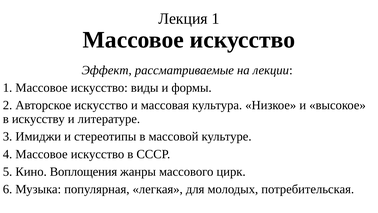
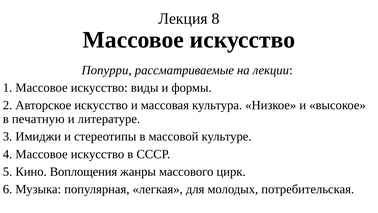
Лекция 1: 1 -> 8
Эффект: Эффект -> Попурри
искусству: искусству -> печатную
